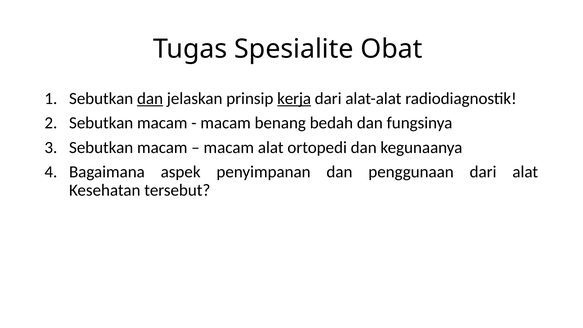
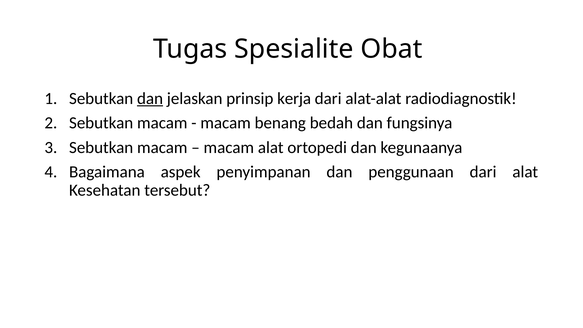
kerja underline: present -> none
